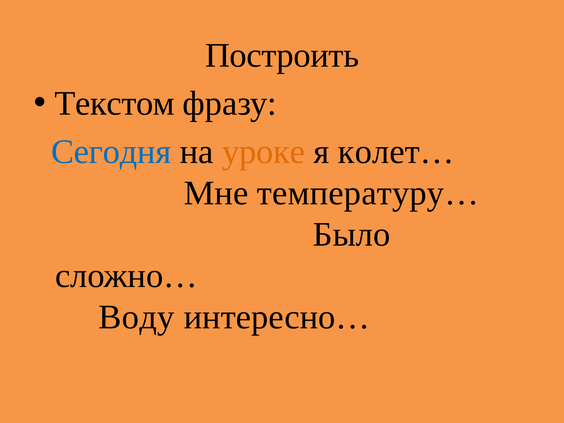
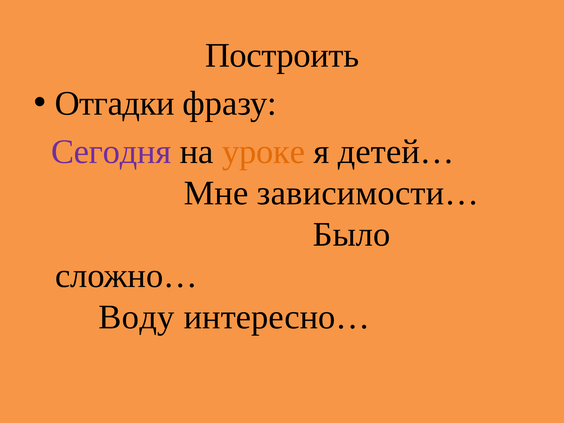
Текстом: Текстом -> Отгадки
Сегодня colour: blue -> purple
колет…: колет… -> детей…
температуру…: температуру… -> зависимости…
